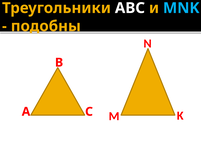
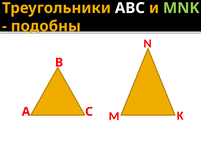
MNK colour: light blue -> light green
